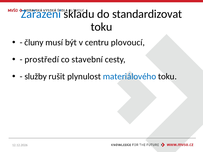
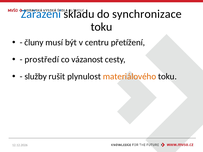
standardizovat: standardizovat -> synchronizace
plovoucí: plovoucí -> přetížení
stavební: stavební -> vázanost
materiálového colour: blue -> orange
